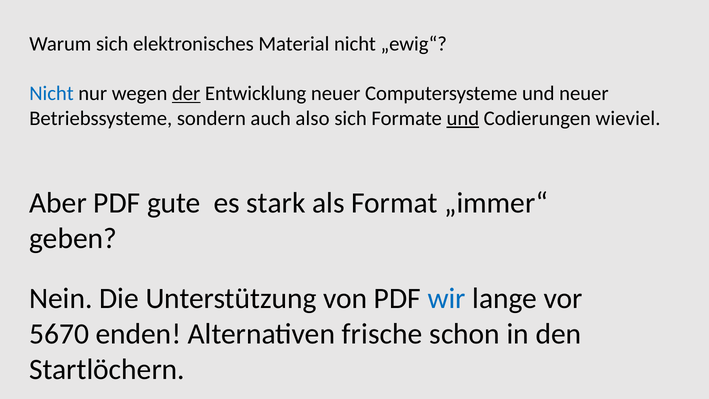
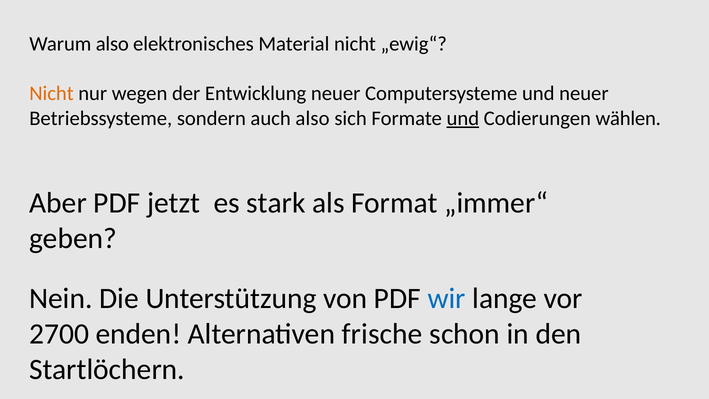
Warum sich: sich -> also
Nicht at (51, 94) colour: blue -> orange
der underline: present -> none
wieviel: wieviel -> wählen
gute: gute -> jetzt
5670: 5670 -> 2700
